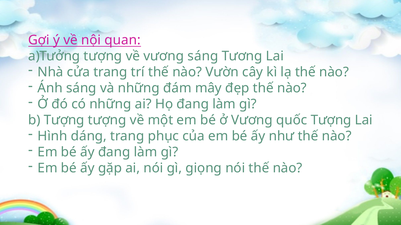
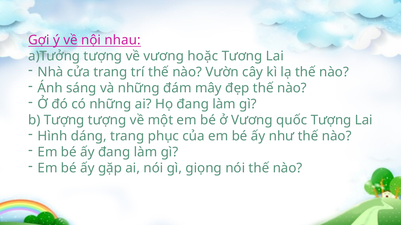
quan: quan -> nhau
vương sáng: sáng -> hoặc
